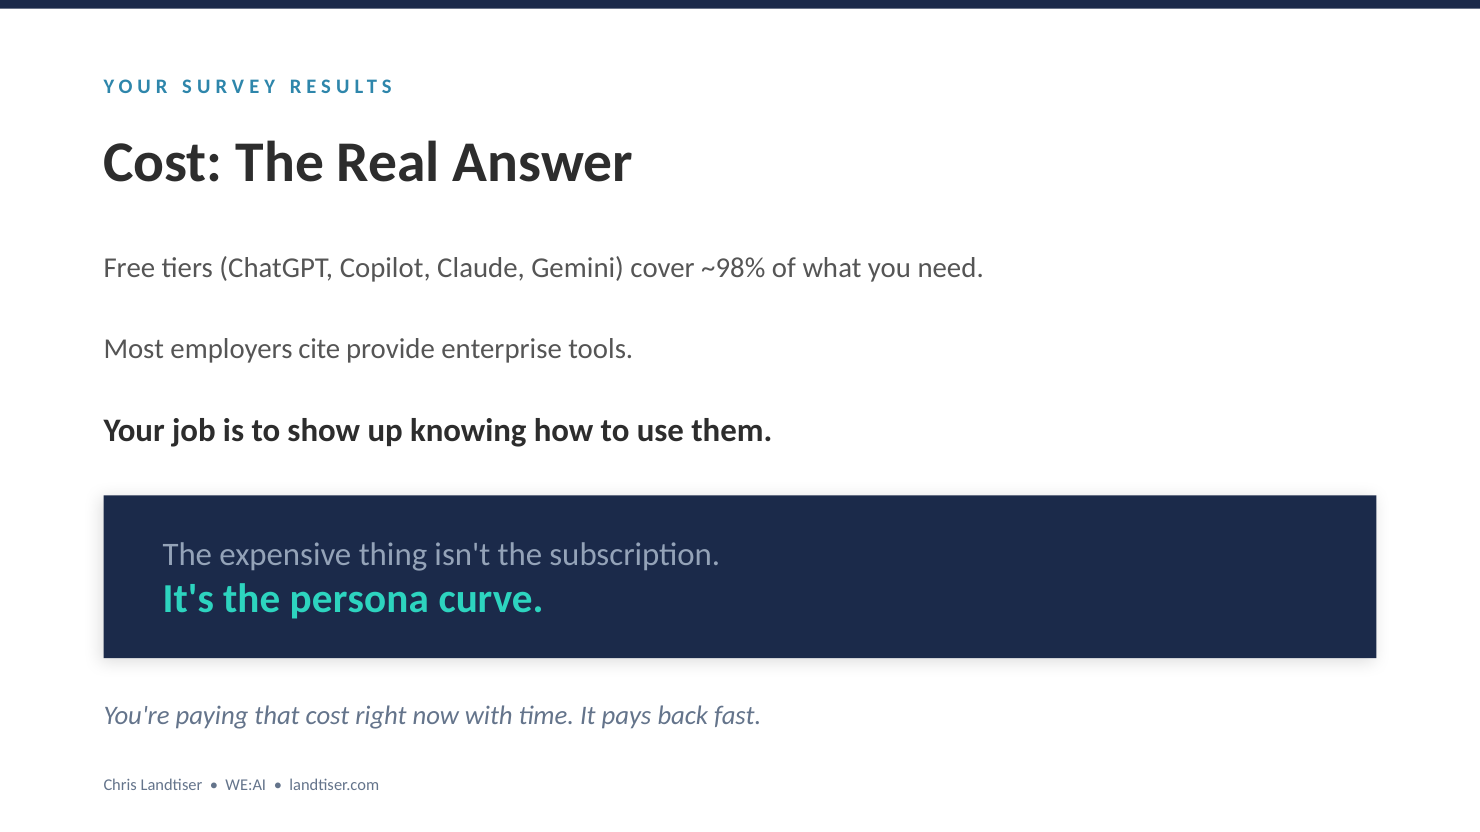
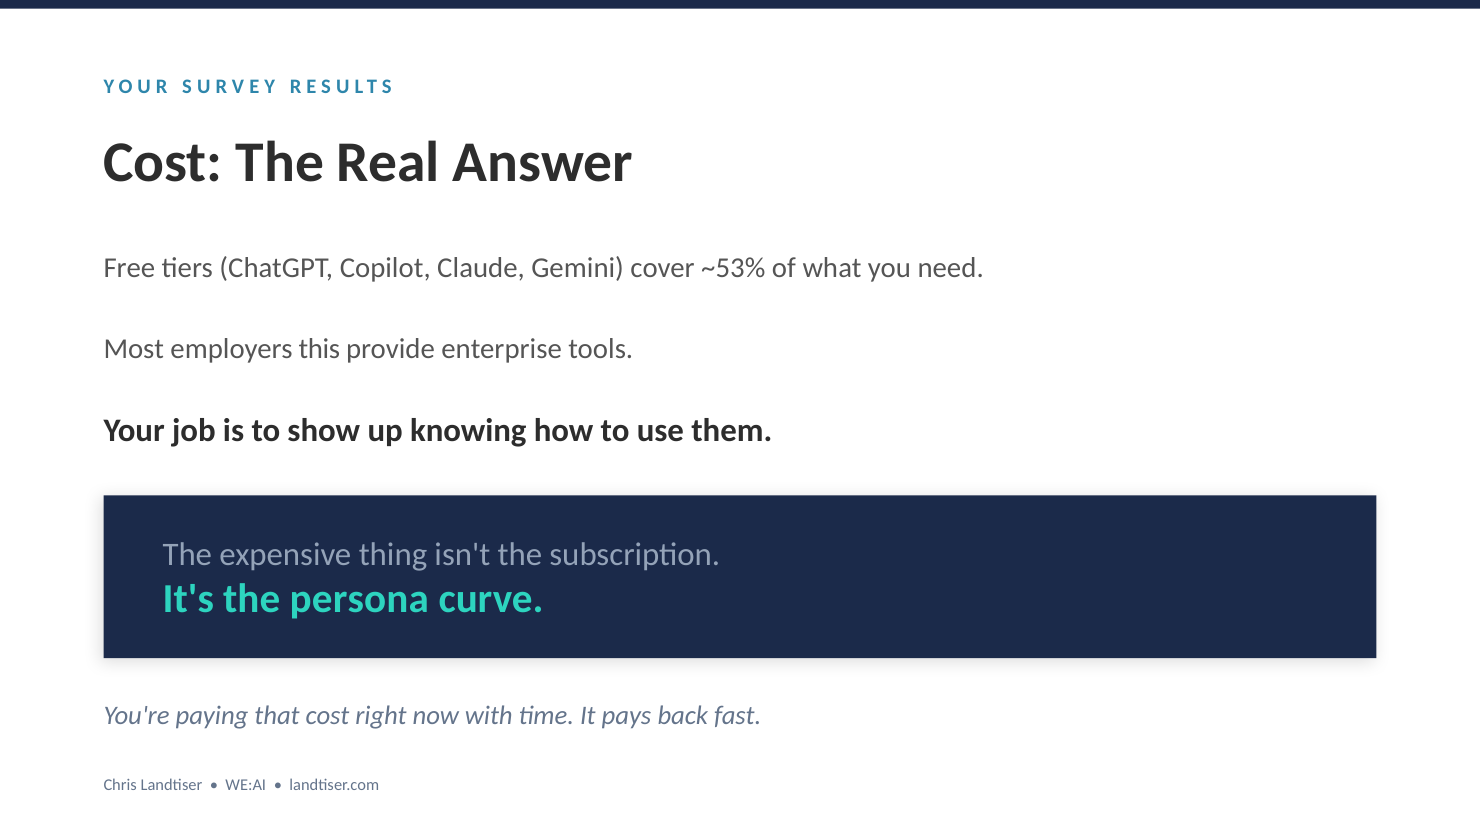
~98%: ~98% -> ~53%
cite: cite -> this
